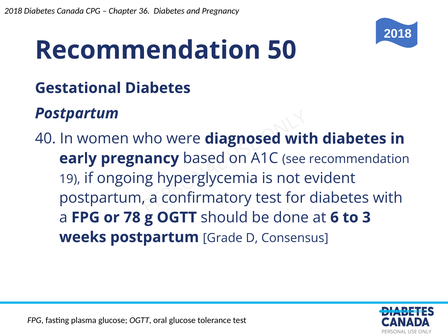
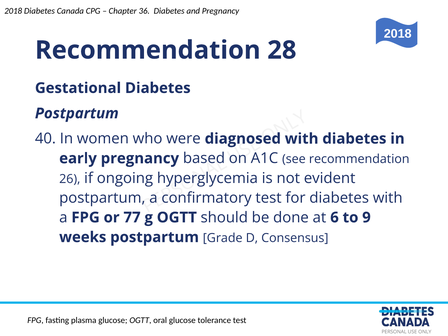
50: 50 -> 28
19: 19 -> 26
78: 78 -> 77
3: 3 -> 9
